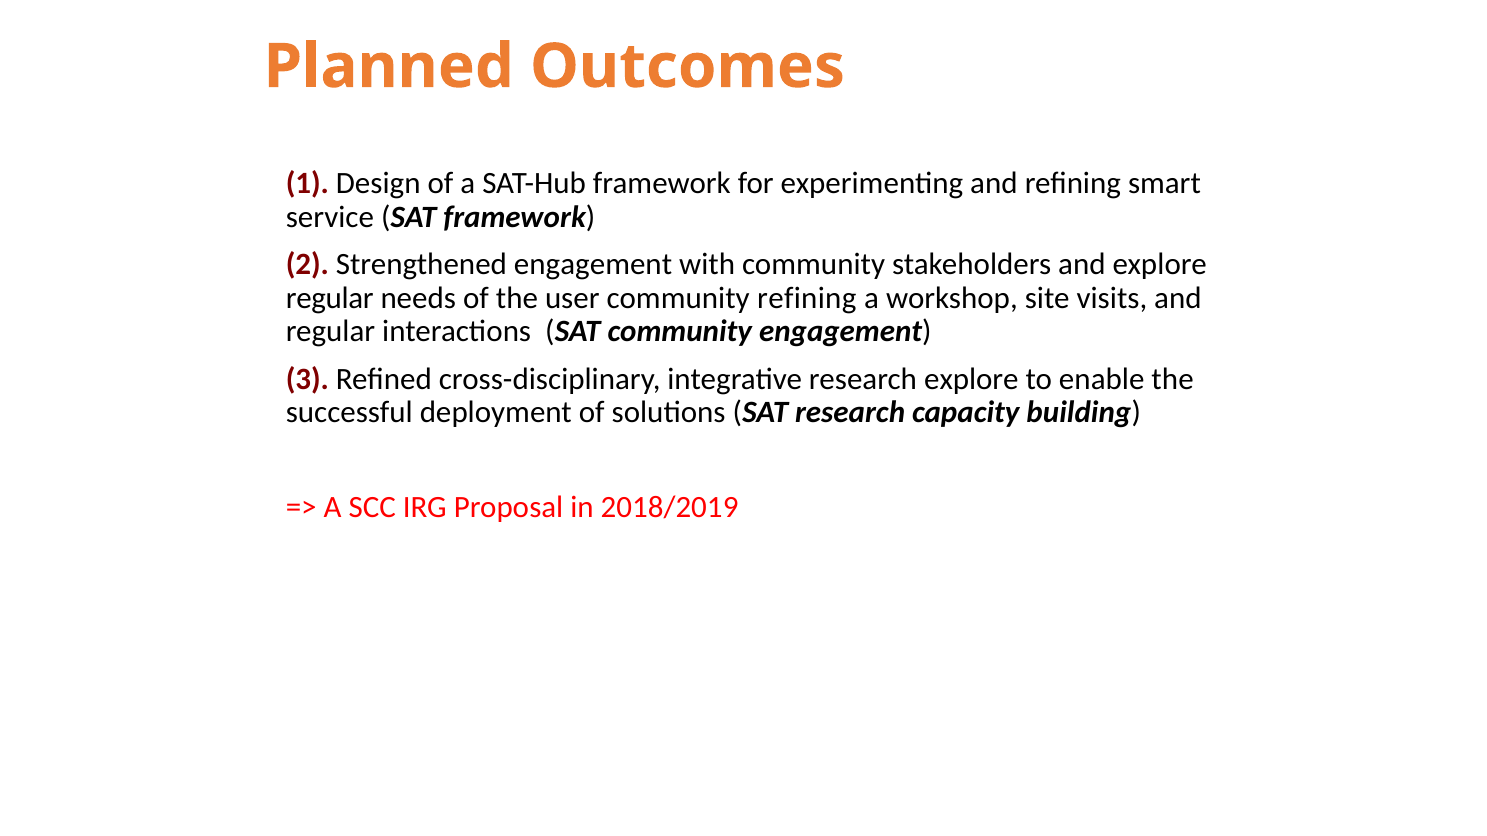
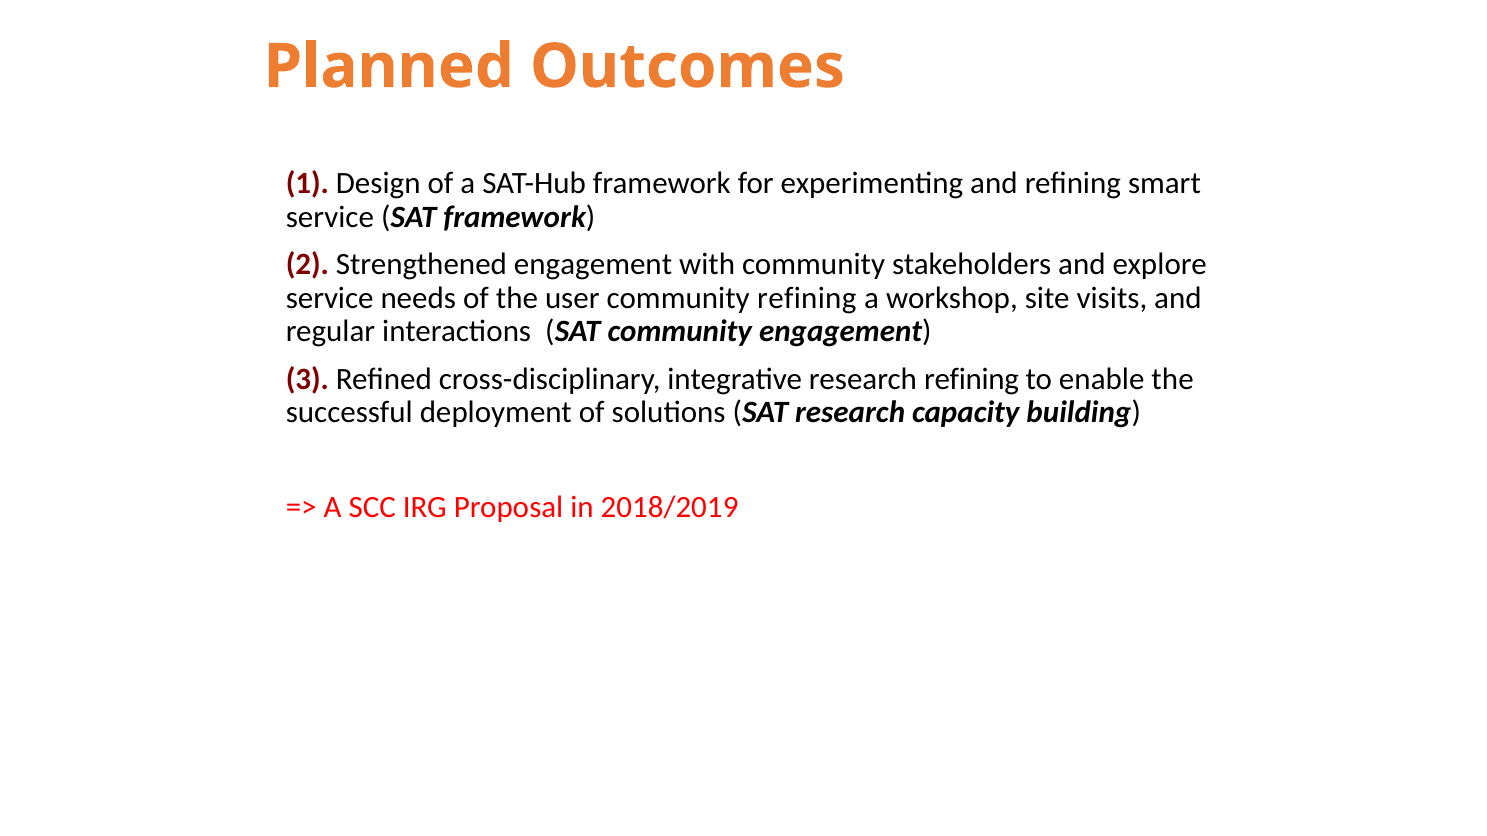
regular at (330, 298): regular -> service
research explore: explore -> refining
